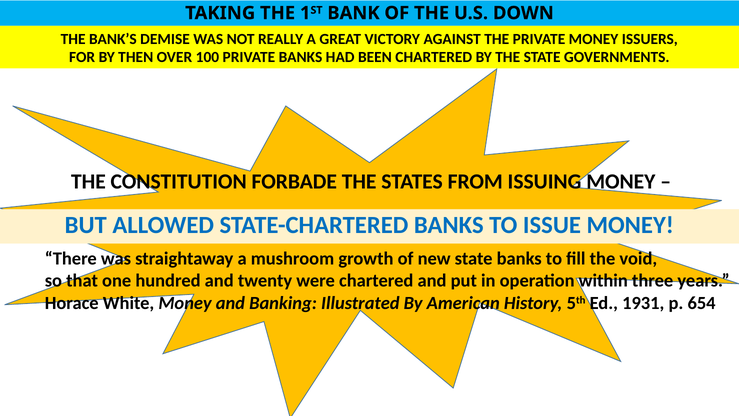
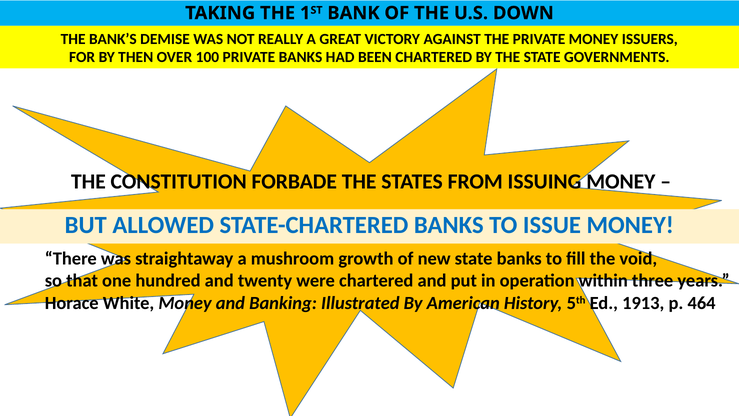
1931: 1931 -> 1913
654: 654 -> 464
